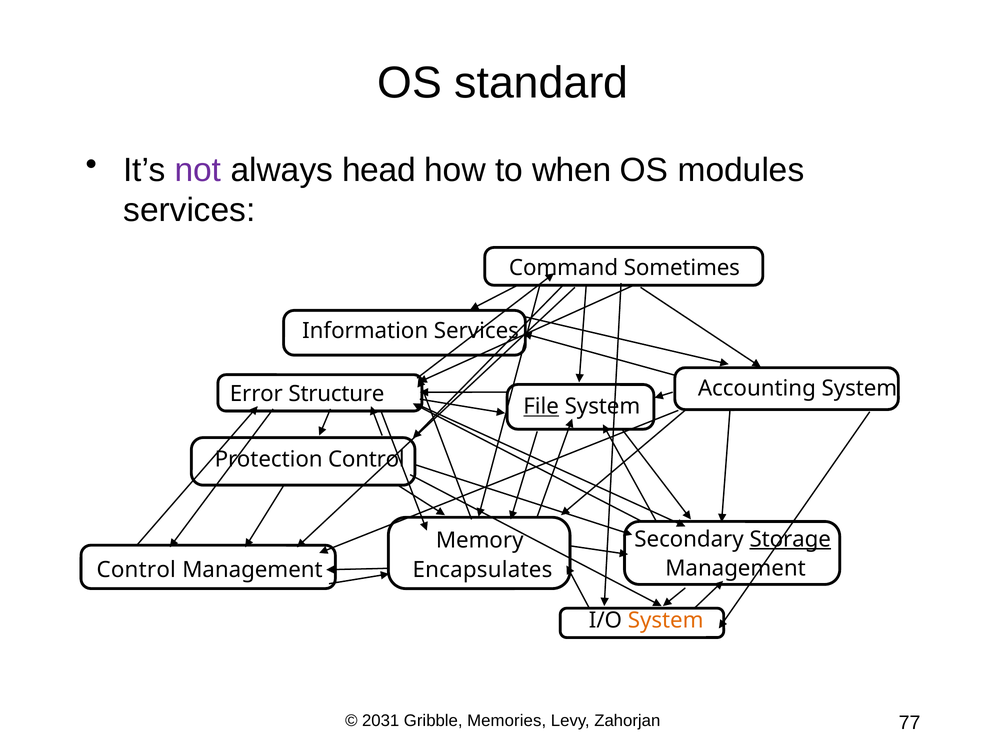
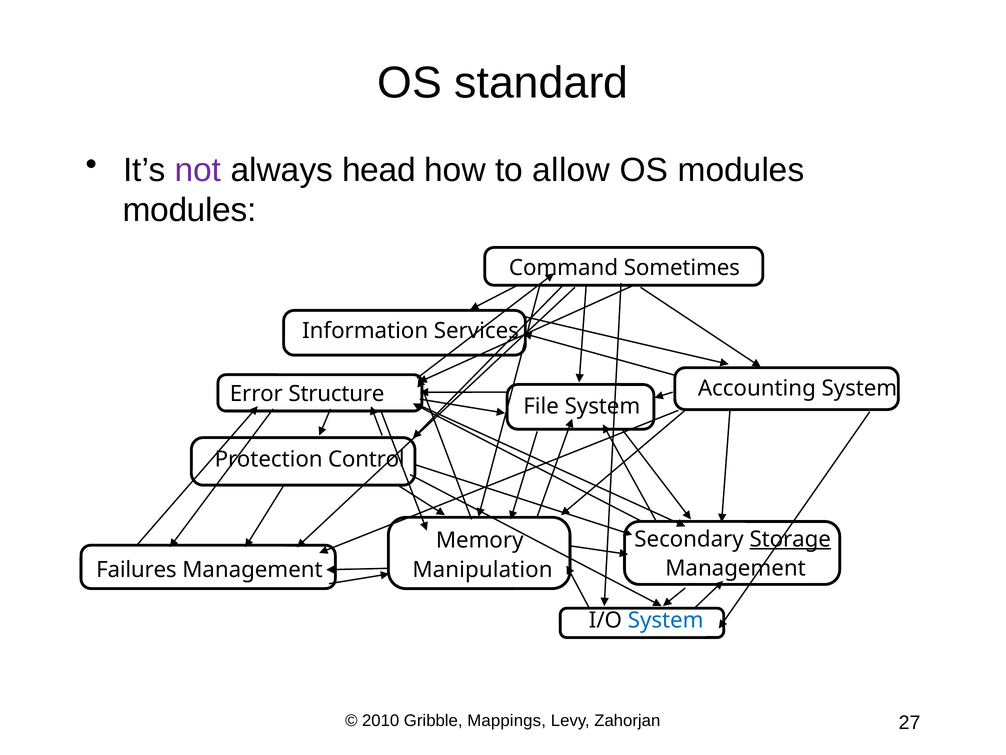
when: when -> allow
services at (189, 210): services -> modules
File underline: present -> none
Control at (136, 570): Control -> Failures
Encapsulates: Encapsulates -> Manipulation
System at (666, 620) colour: orange -> blue
2031: 2031 -> 2010
Memories: Memories -> Mappings
77: 77 -> 27
